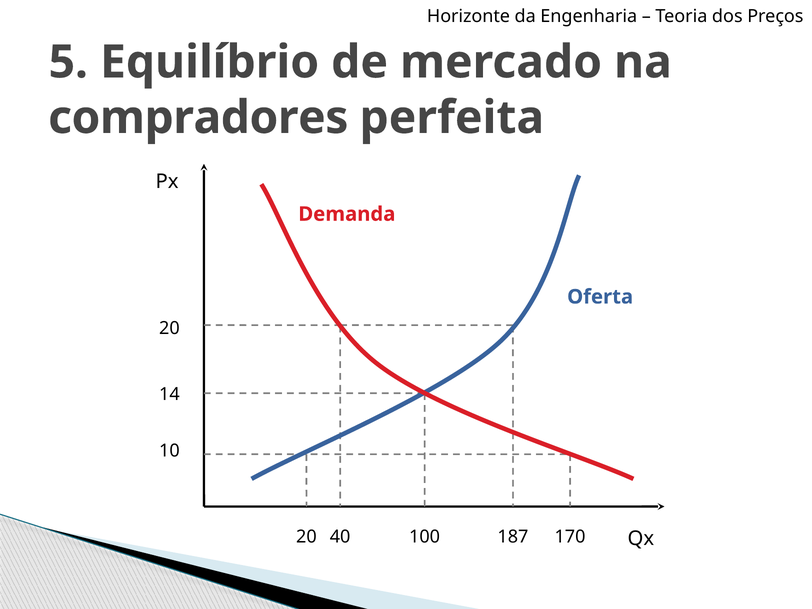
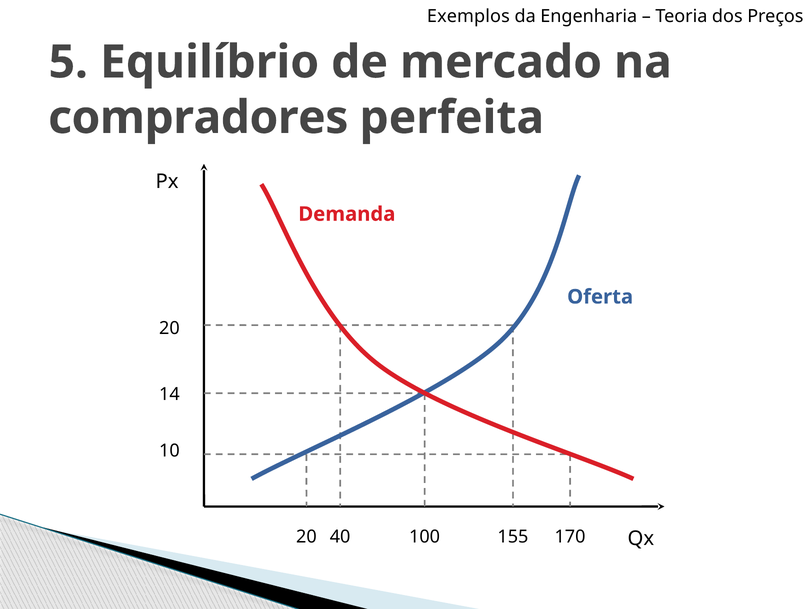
Horizonte: Horizonte -> Exemplos
187: 187 -> 155
